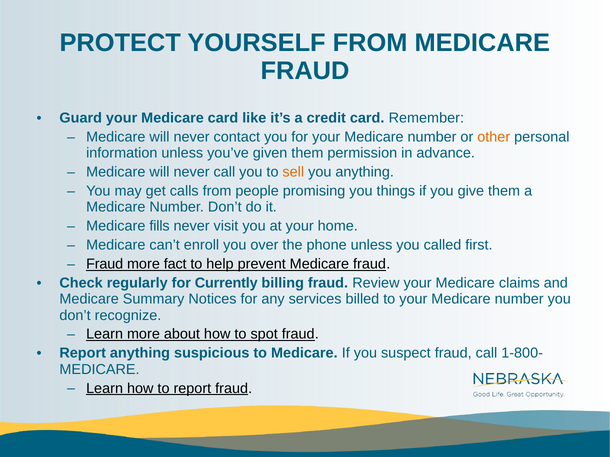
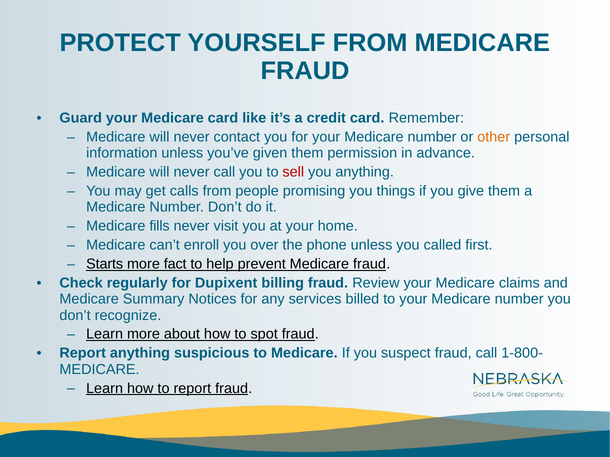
sell colour: orange -> red
Fraud at (105, 264): Fraud -> Starts
Currently: Currently -> Dupixent
